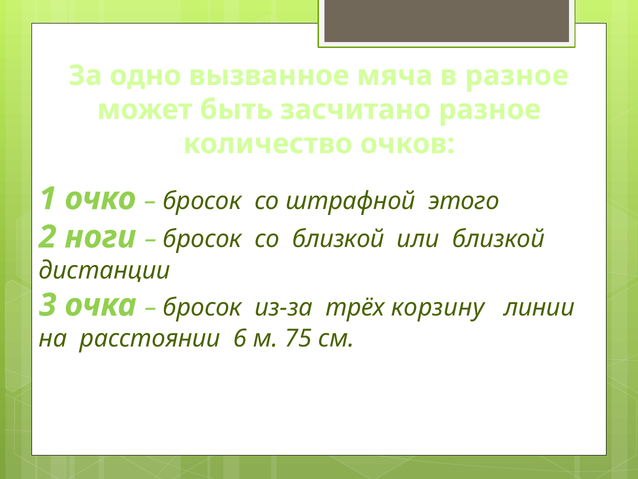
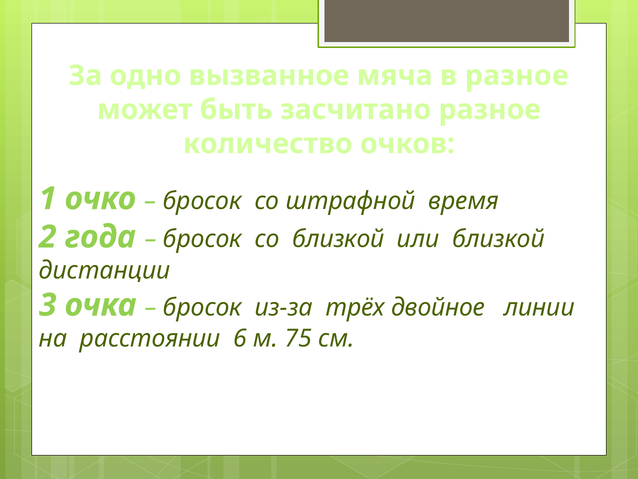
этого: этого -> время
ноги: ноги -> года
корзину: корзину -> двойное
